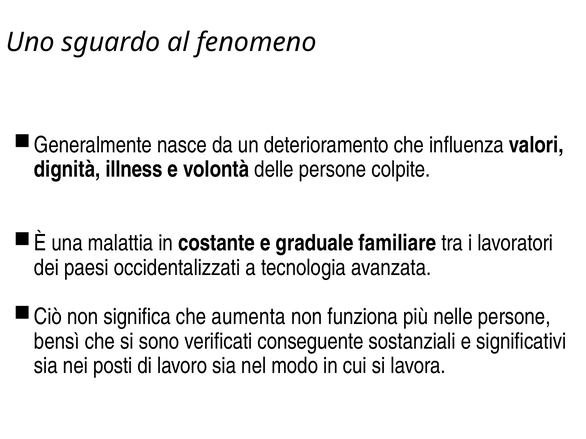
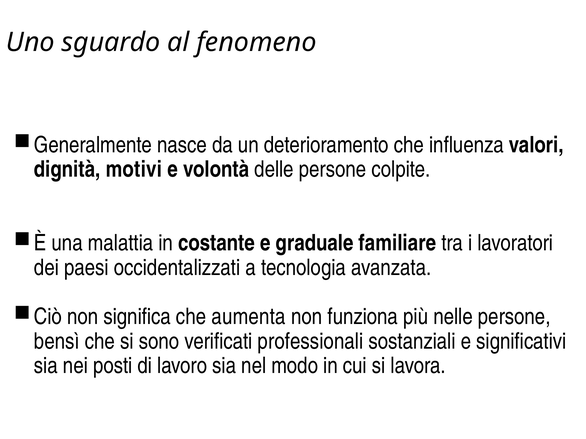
illness: illness -> motivi
conseguente: conseguente -> professionali
